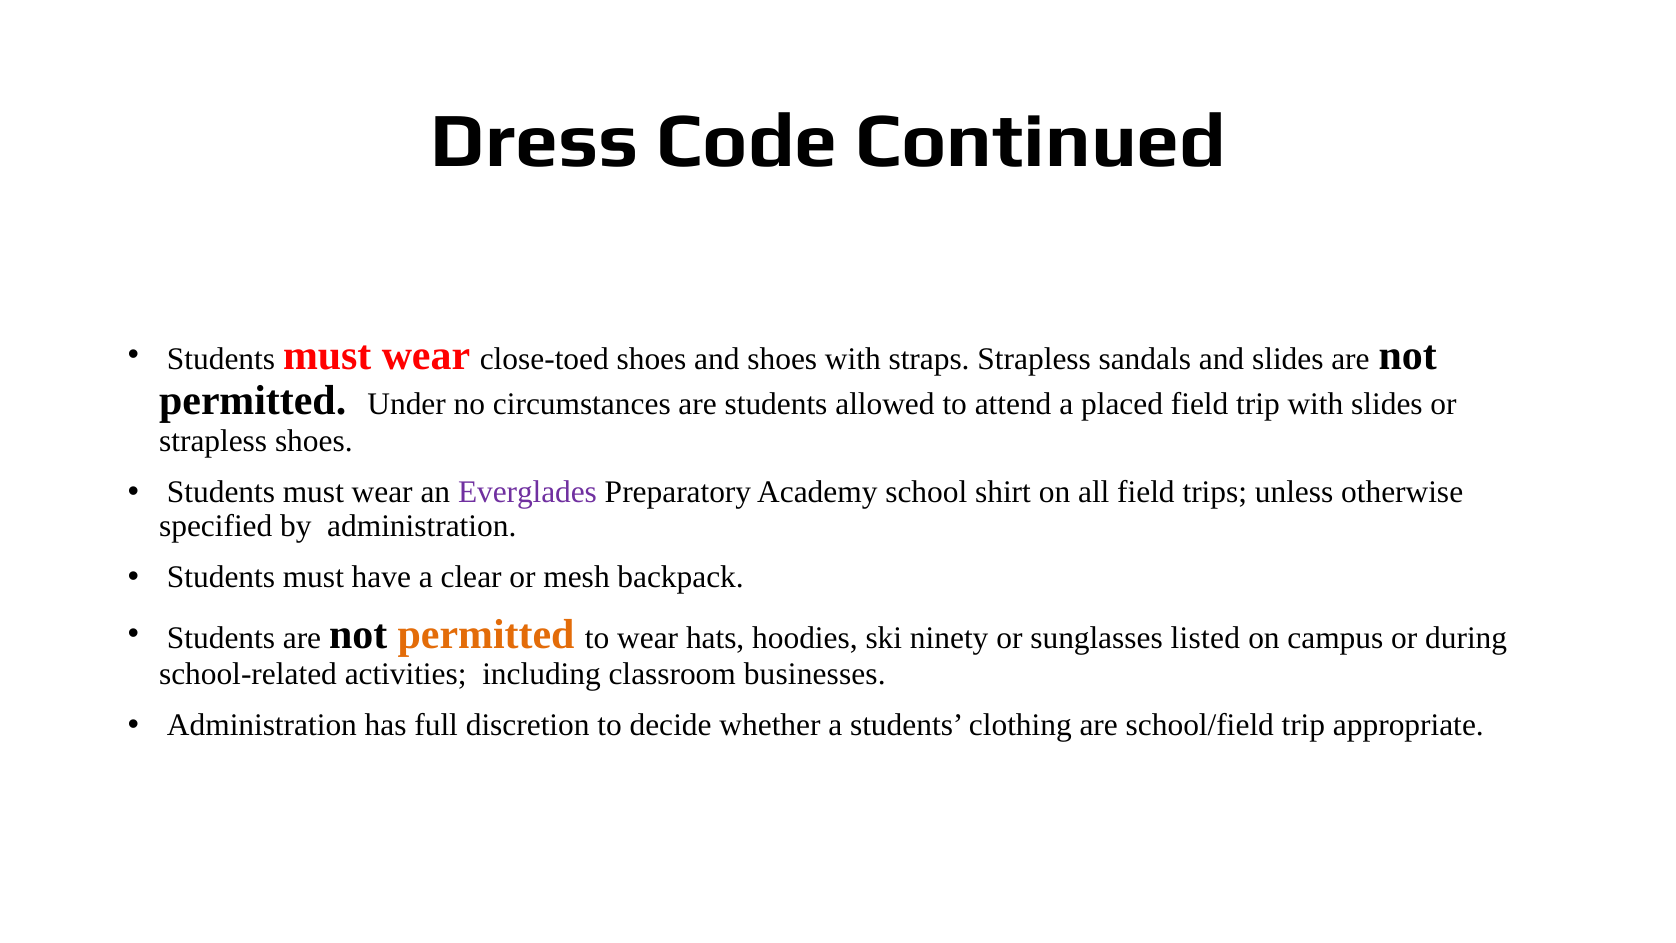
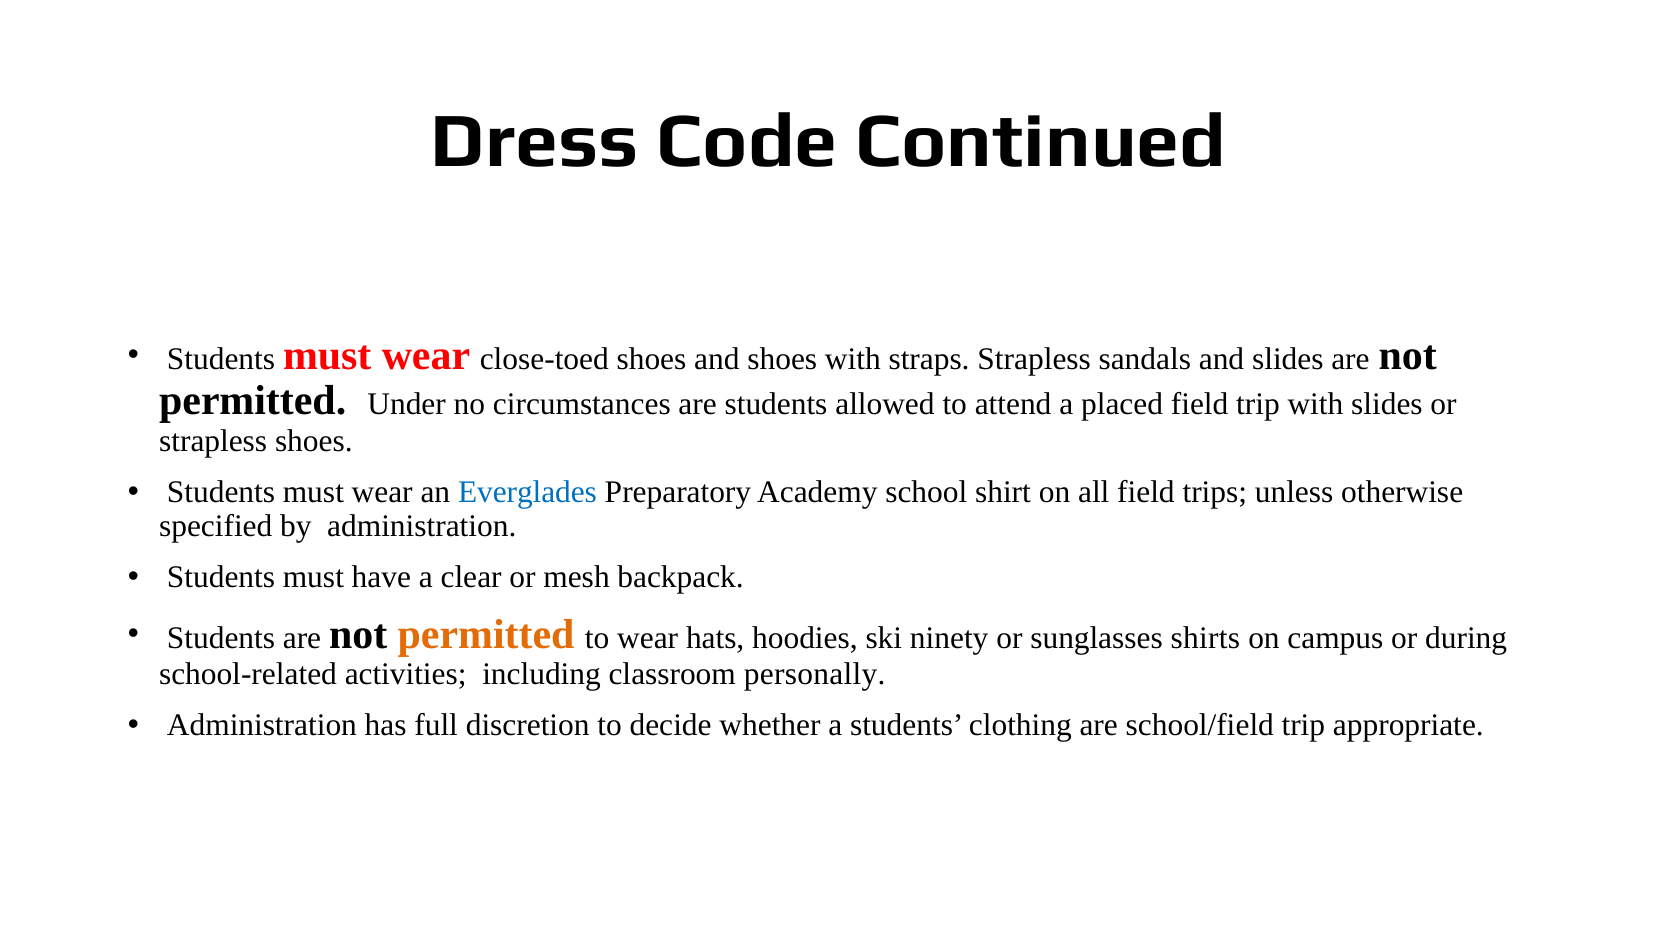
Everglades colour: purple -> blue
listed: listed -> shirts
businesses: businesses -> personally
